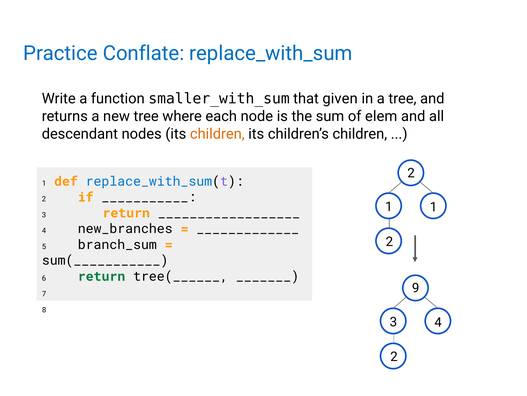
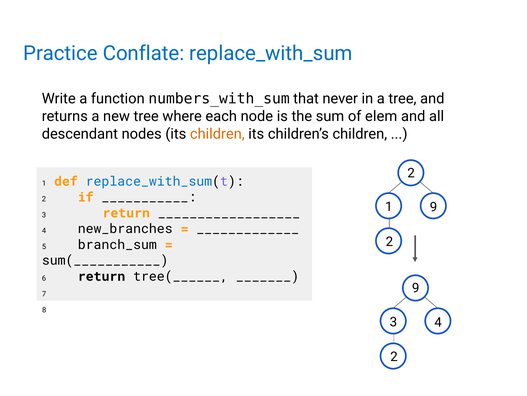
smaller_with_sum: smaller_with_sum -> numbers_with_sum
given: given -> never
1 1: 1 -> 9
return at (101, 276) colour: green -> black
